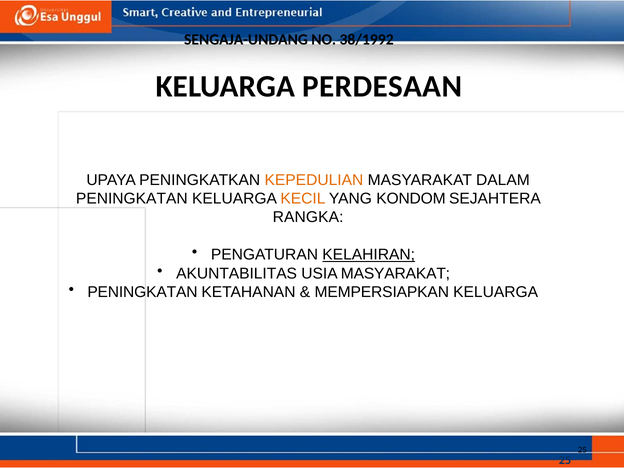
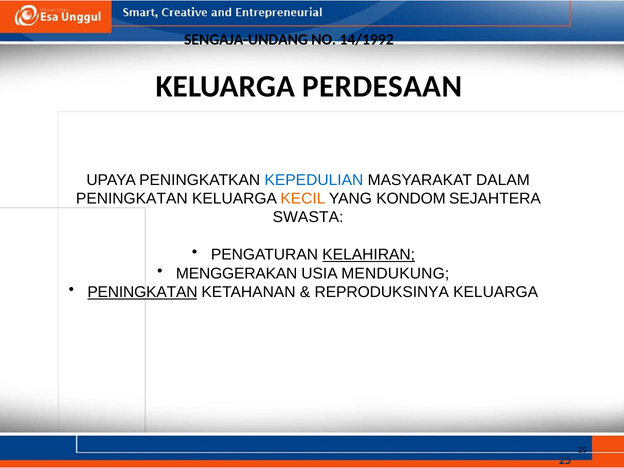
38/1992: 38/1992 -> 14/1992
KEPEDULIAN colour: orange -> blue
RANGKA: RANGKA -> SWASTA
AKUNTABILITAS: AKUNTABILITAS -> MENGGERAKAN
USIA MASYARAKAT: MASYARAKAT -> MENDUKUNG
PENINGKATAN at (142, 292) underline: none -> present
MEMPERSIAPKAN: MEMPERSIAPKAN -> REPRODUKSINYA
